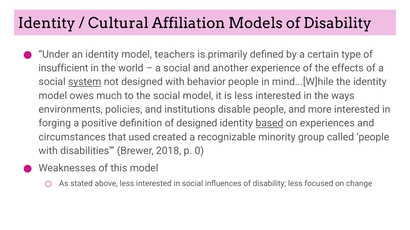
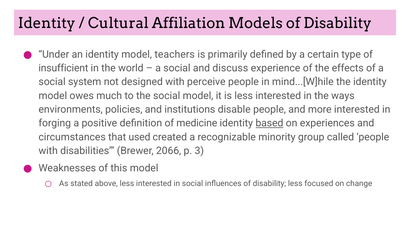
another: another -> discuss
system underline: present -> none
behavior: behavior -> perceive
of designed: designed -> medicine
2018: 2018 -> 2066
0: 0 -> 3
